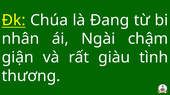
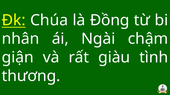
Đang: Đang -> Đồng
